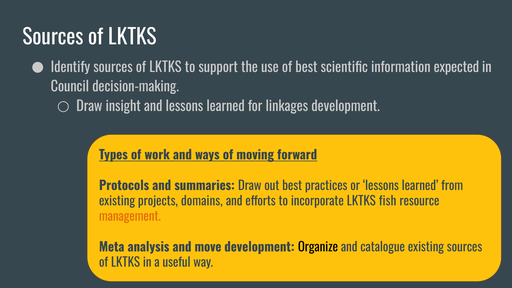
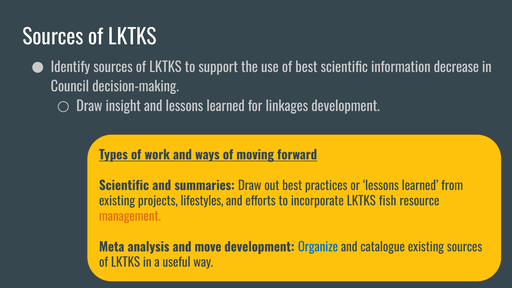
expected: expected -> decrease
Protocols at (124, 186): Protocols -> Scientific
domains: domains -> lifestyles
Organize colour: black -> blue
